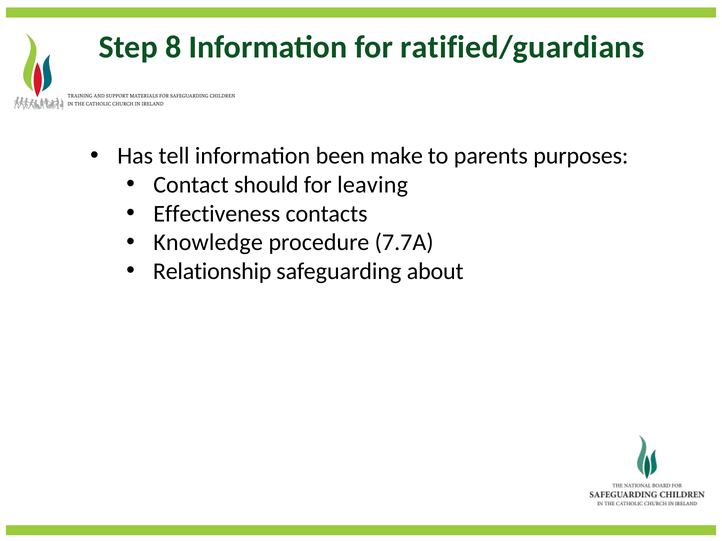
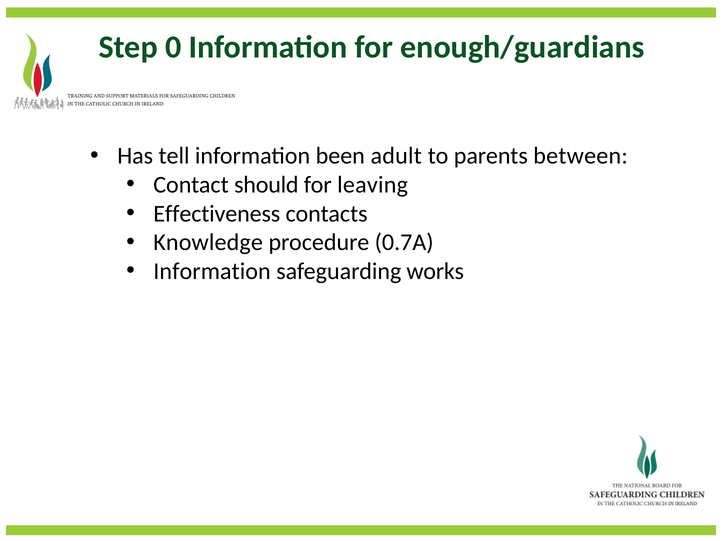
8: 8 -> 0
ratified/guardians: ratified/guardians -> enough/guardians
make: make -> adult
purposes: purposes -> between
7.7A: 7.7A -> 0.7A
Relationship at (212, 272): Relationship -> Information
about: about -> works
